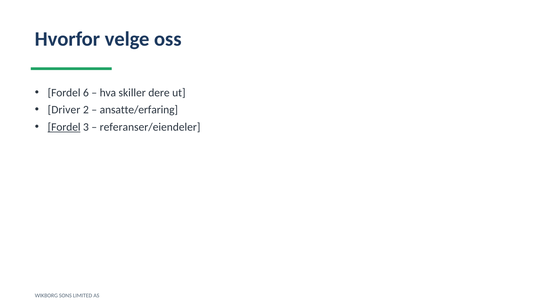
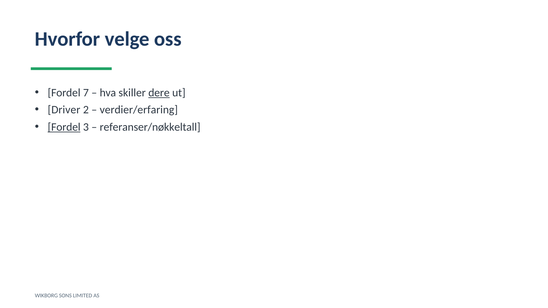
6: 6 -> 7
dere underline: none -> present
ansatte/erfaring: ansatte/erfaring -> verdier/erfaring
referanser/eiendeler: referanser/eiendeler -> referanser/nøkkeltall
